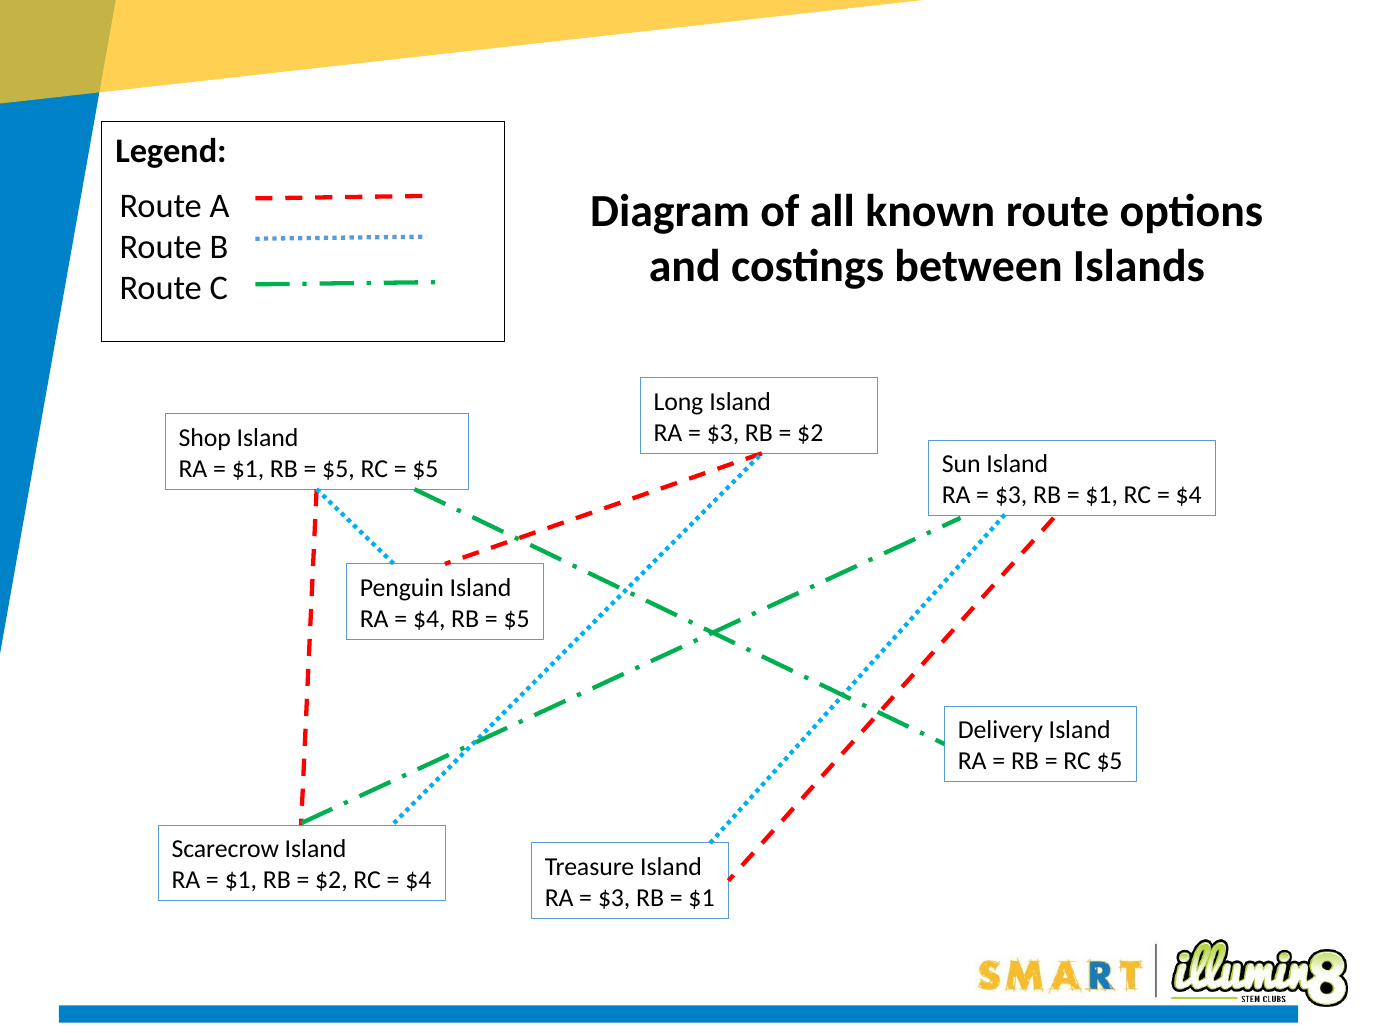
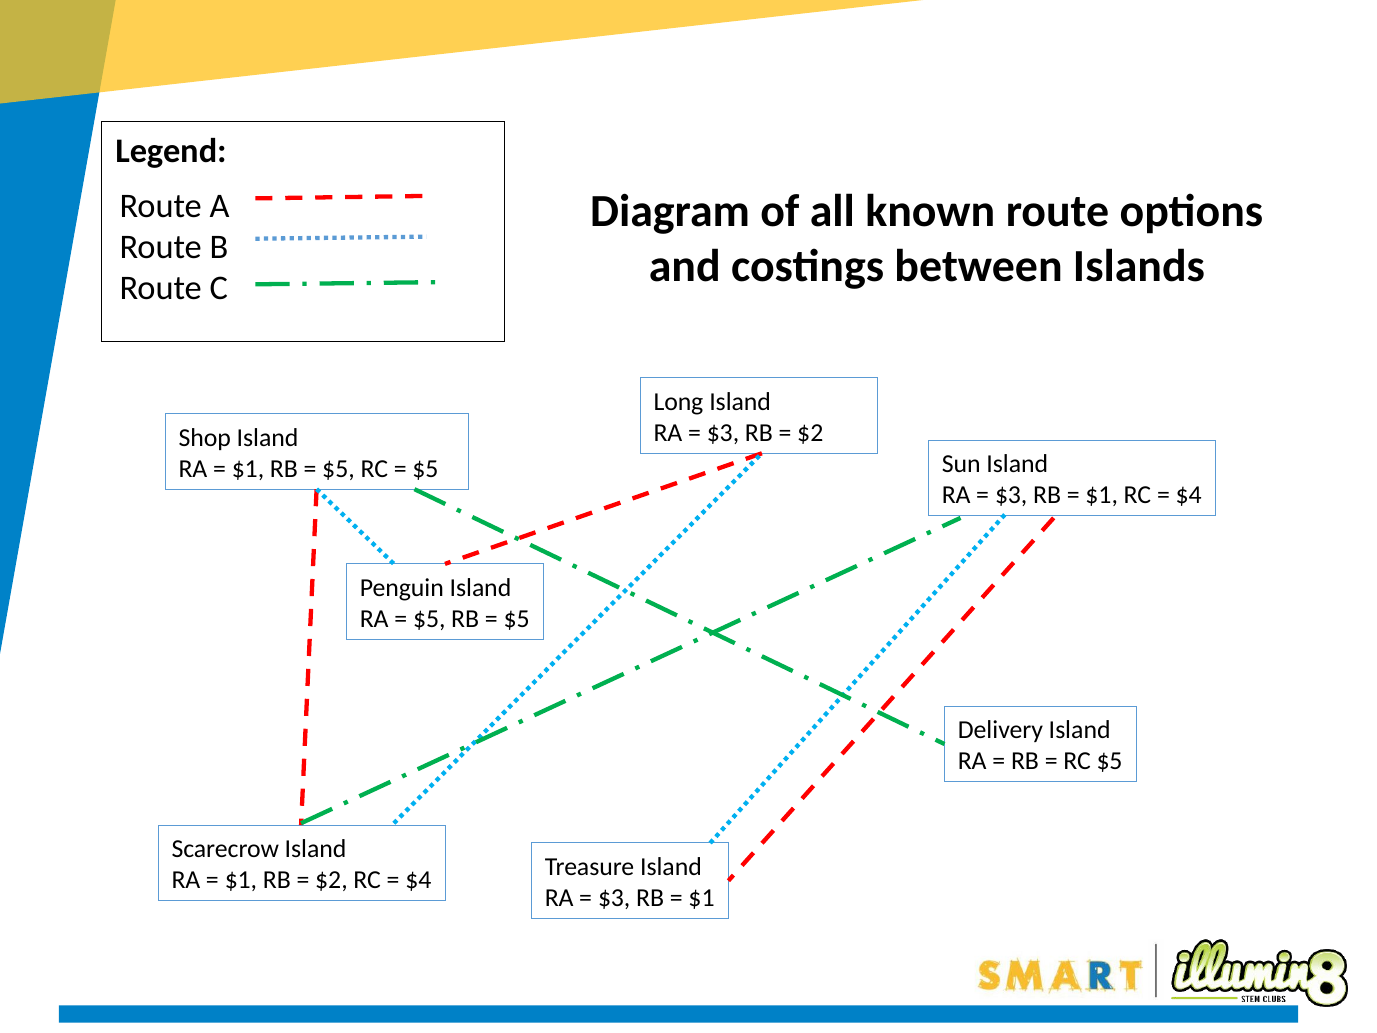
$4 at (429, 619): $4 -> $5
